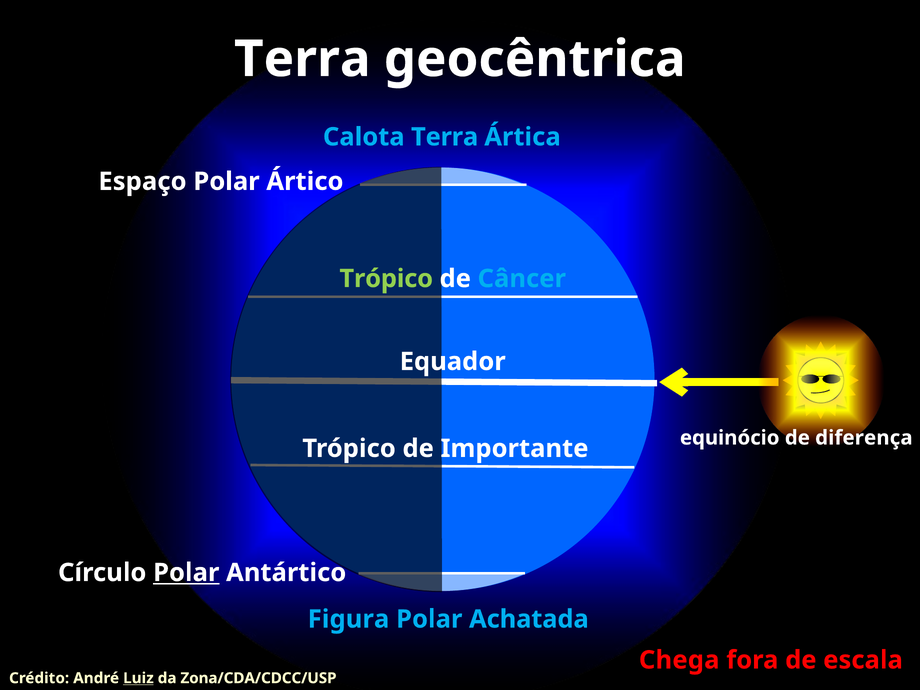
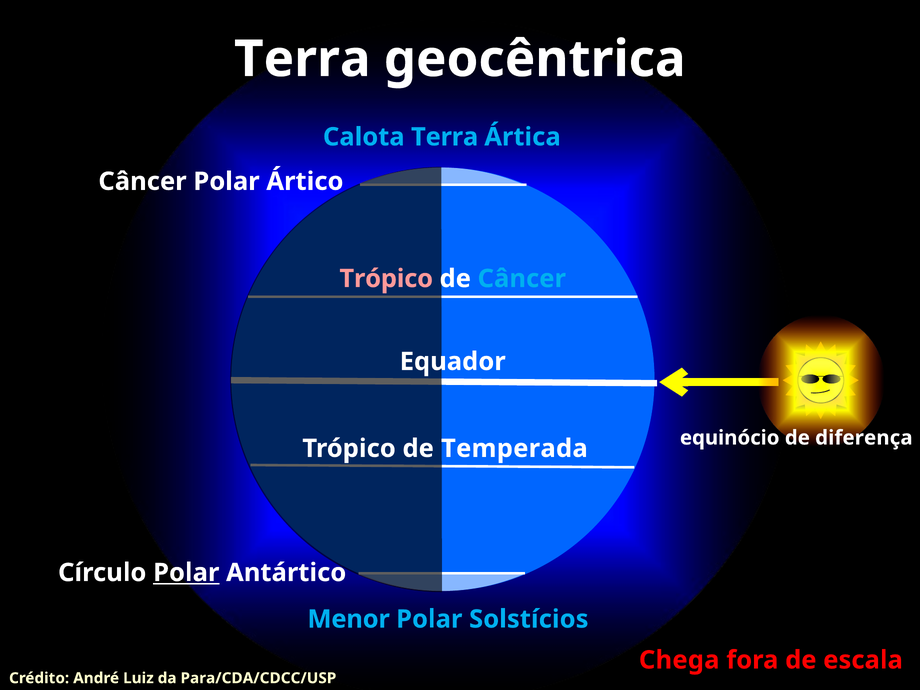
Espaço at (142, 181): Espaço -> Câncer
Trópico at (386, 279) colour: light green -> pink
Importante: Importante -> Temperada
Figura: Figura -> Menor
Achatada: Achatada -> Solstícios
Luiz underline: present -> none
Zona/CDA/CDCC/USP: Zona/CDA/CDCC/USP -> Para/CDA/CDCC/USP
